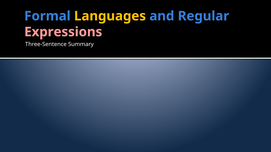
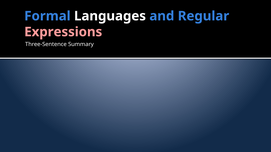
Languages colour: yellow -> white
